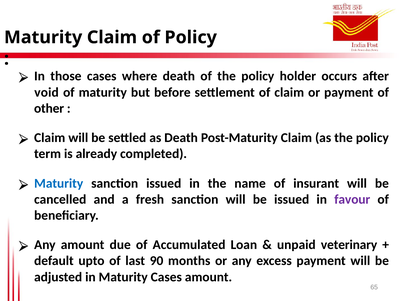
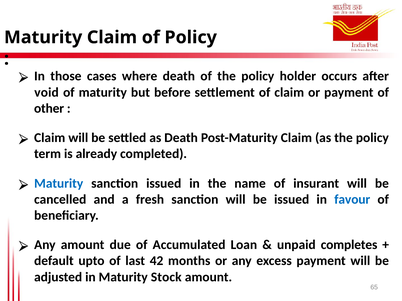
favour colour: purple -> blue
veterinary: veterinary -> completes
90: 90 -> 42
Maturity Cases: Cases -> Stock
